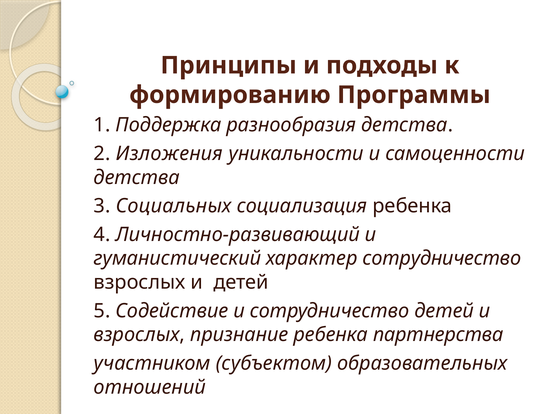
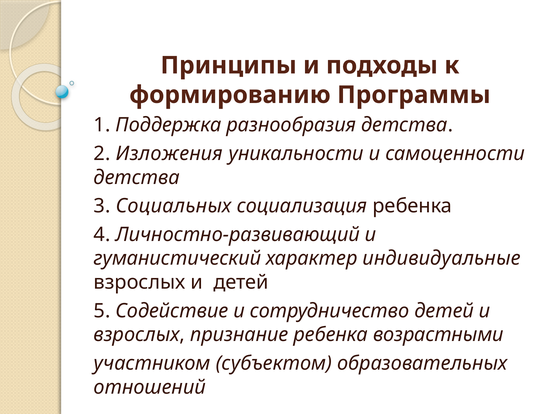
характер сотрудничество: сотрудничество -> индивидуальные
партнерства: партнерства -> возрастными
